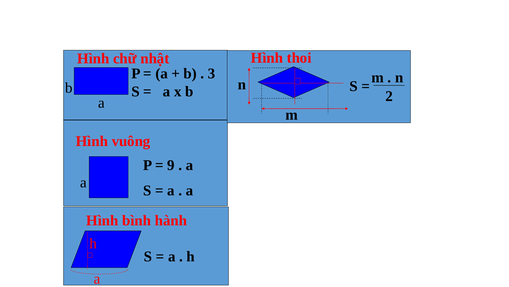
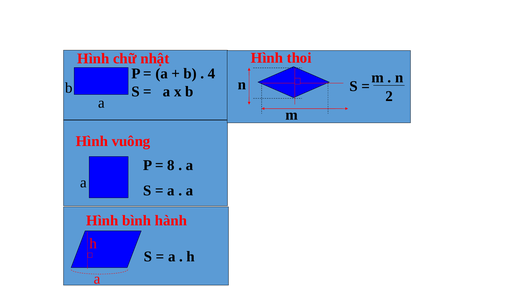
3: 3 -> 4
9: 9 -> 8
